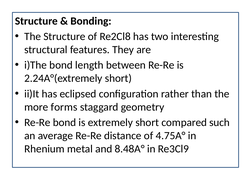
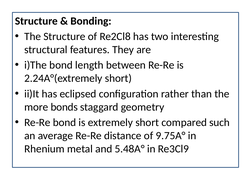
forms: forms -> bonds
4.75A°: 4.75A° -> 9.75A°
8.48A°: 8.48A° -> 5.48A°
